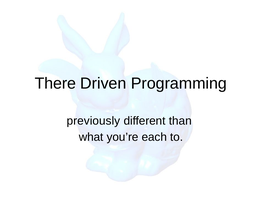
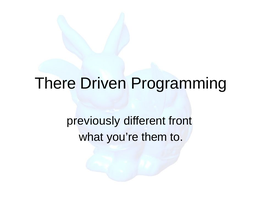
than: than -> front
each: each -> them
